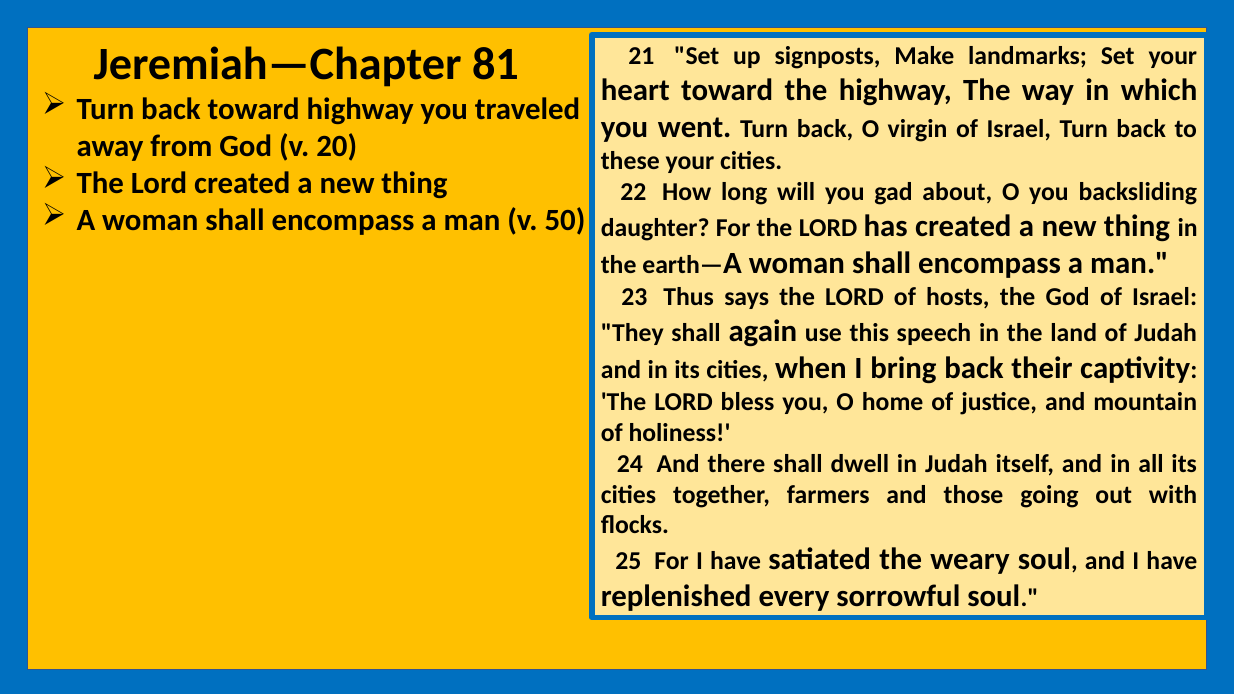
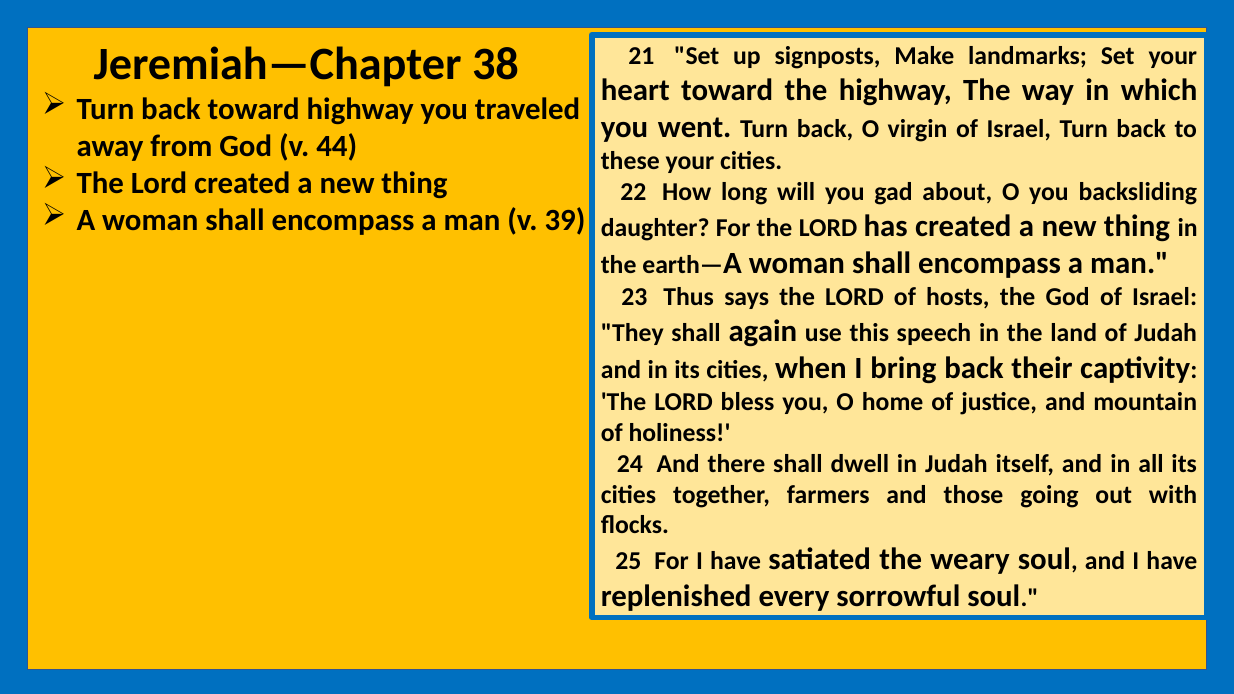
81: 81 -> 38
20: 20 -> 44
50: 50 -> 39
